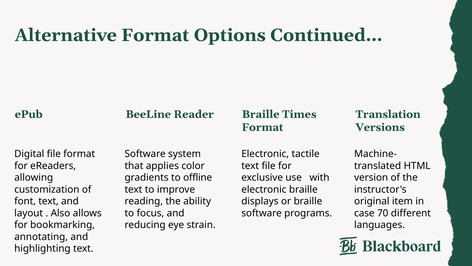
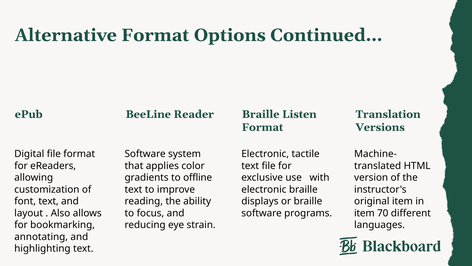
Times: Times -> Listen
case at (364, 213): case -> item
